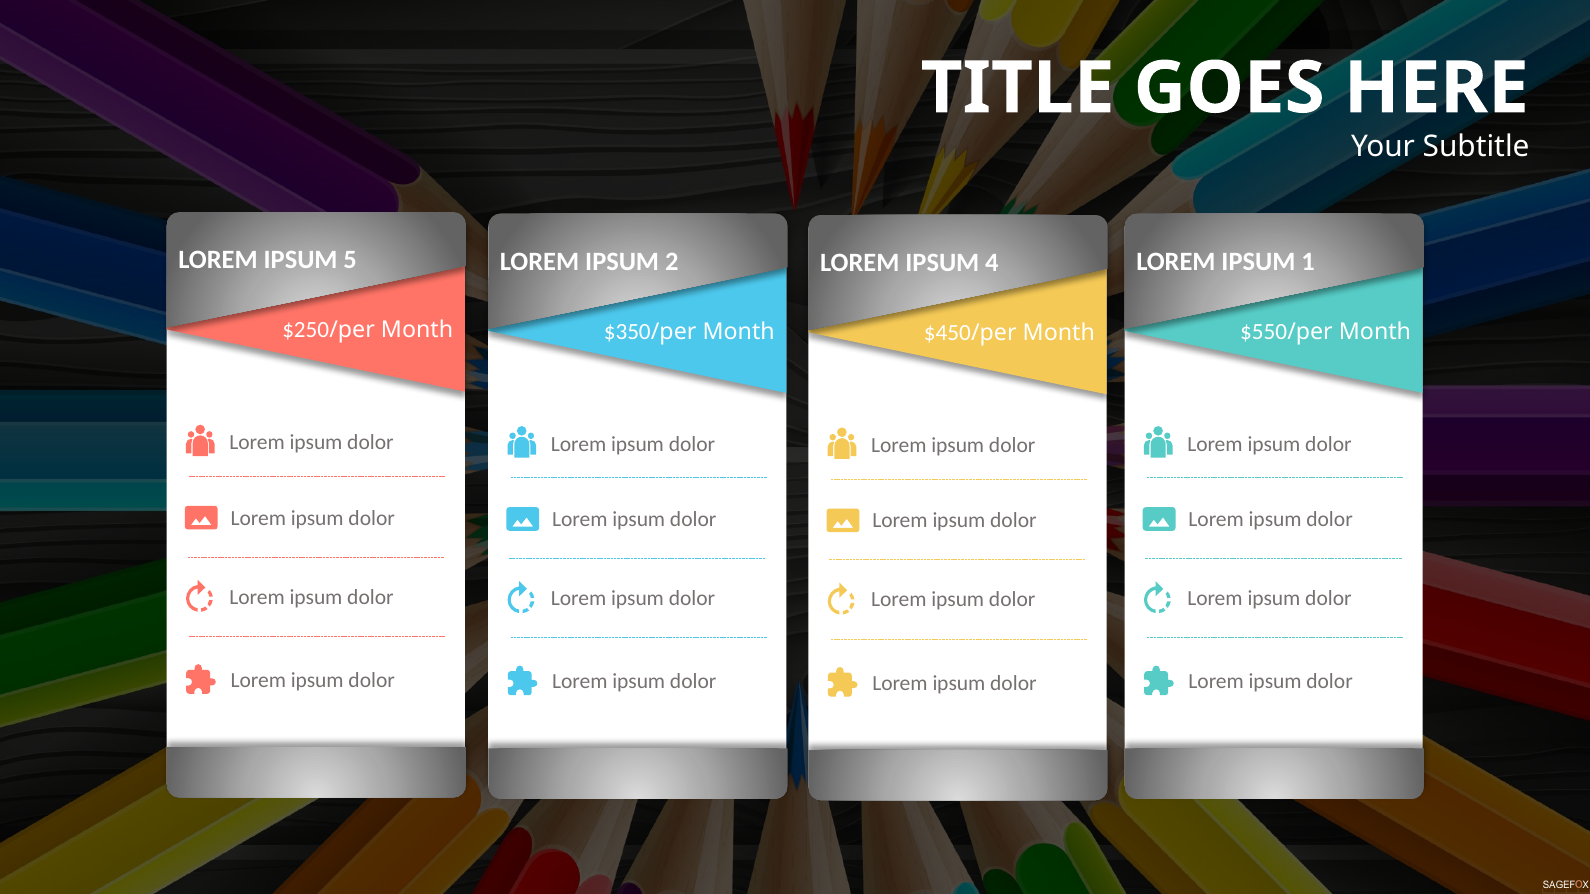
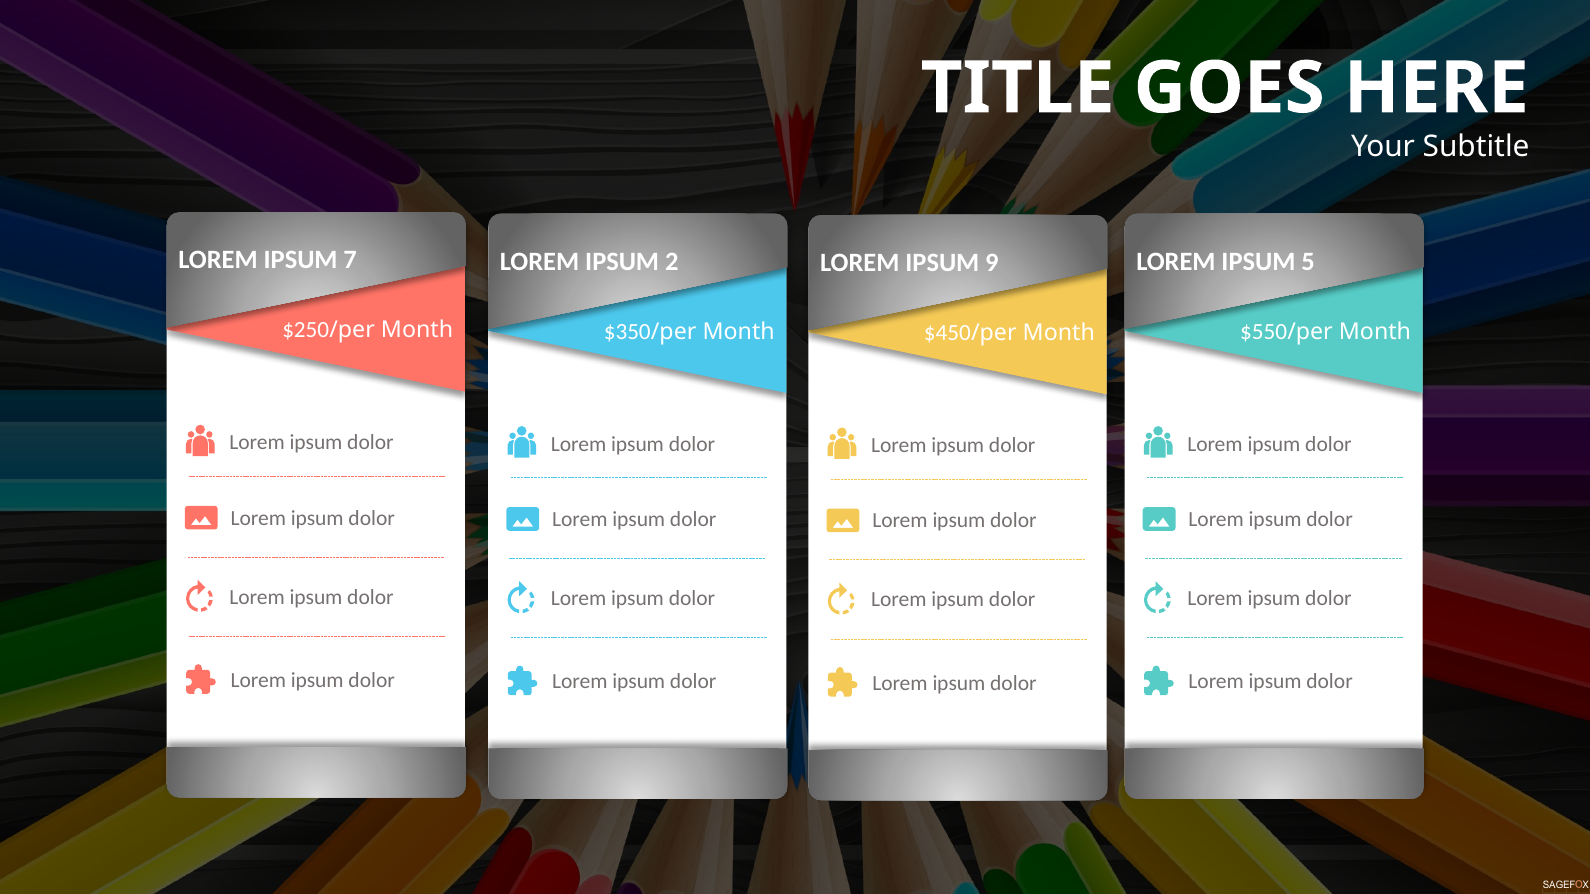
5: 5 -> 7
1: 1 -> 5
4: 4 -> 9
